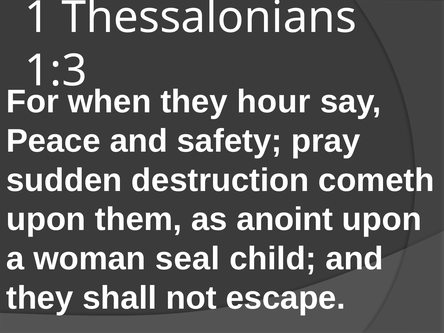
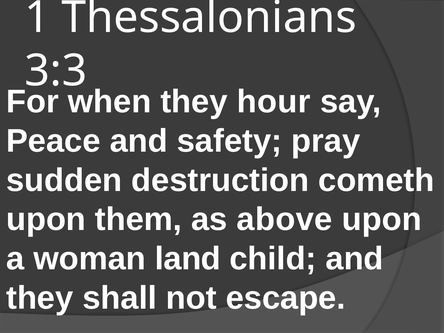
1:3: 1:3 -> 3:3
anoint: anoint -> above
seal: seal -> land
